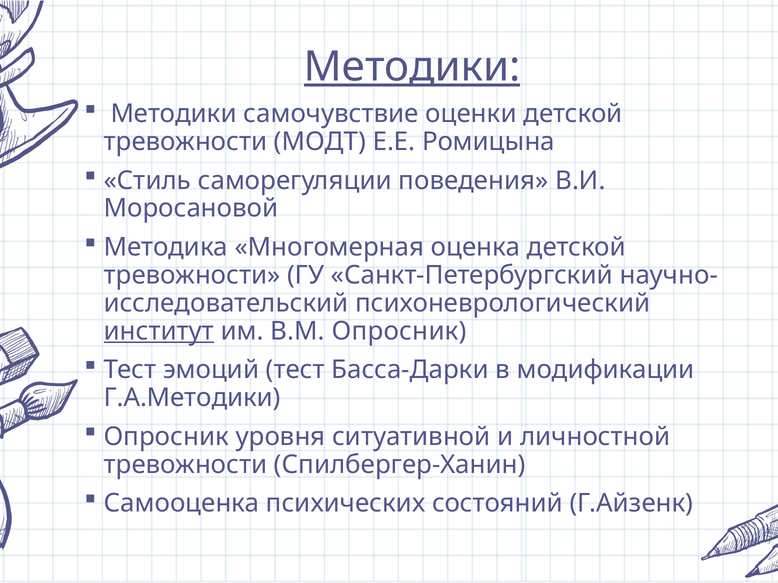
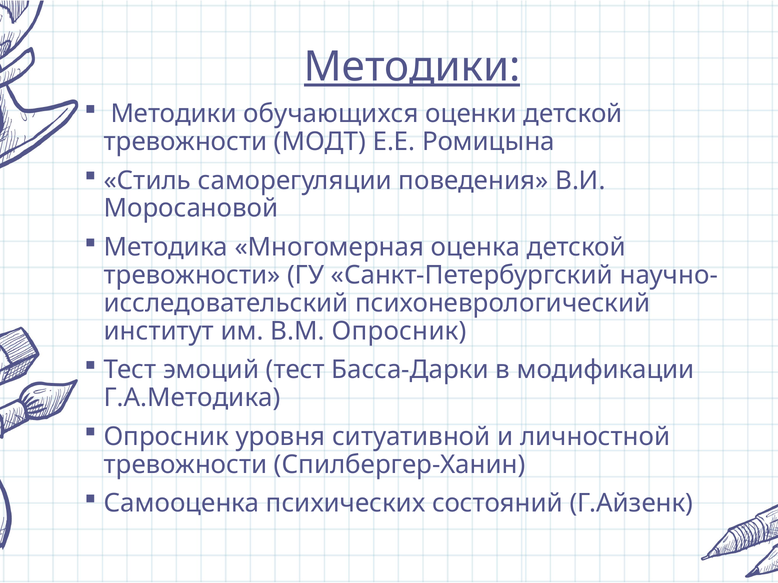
самочувствие: самочувствие -> обучающихся
институт underline: present -> none
Г.А.Методики: Г.А.Методики -> Г.А.Методика
